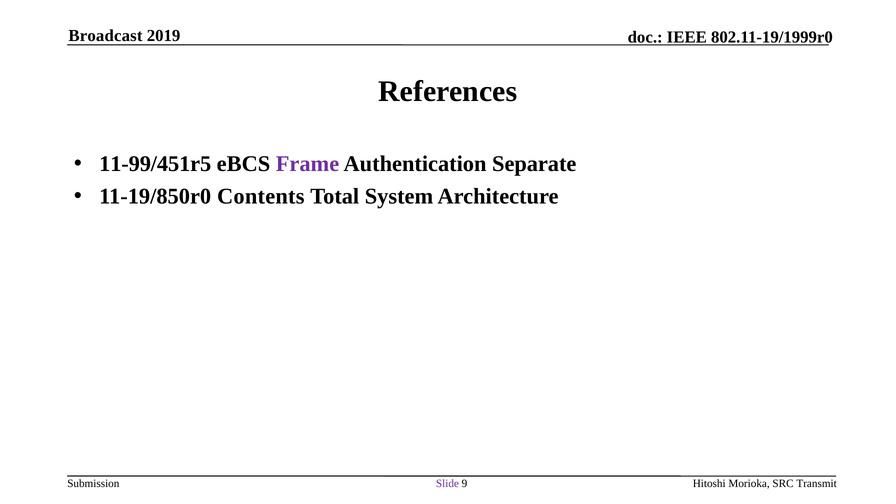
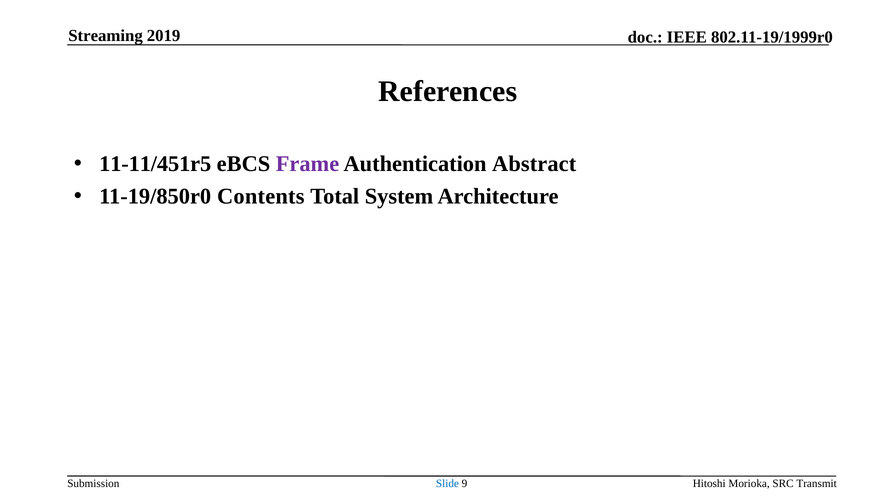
Broadcast: Broadcast -> Streaming
11-99/451r5: 11-99/451r5 -> 11-11/451r5
Separate: Separate -> Abstract
Slide colour: purple -> blue
